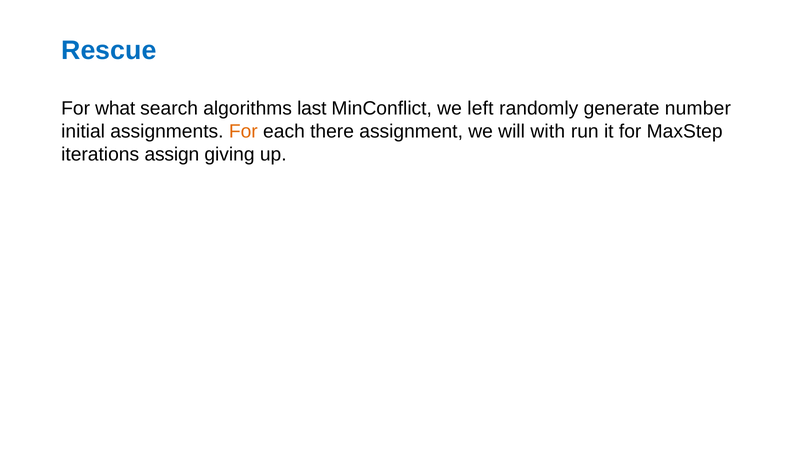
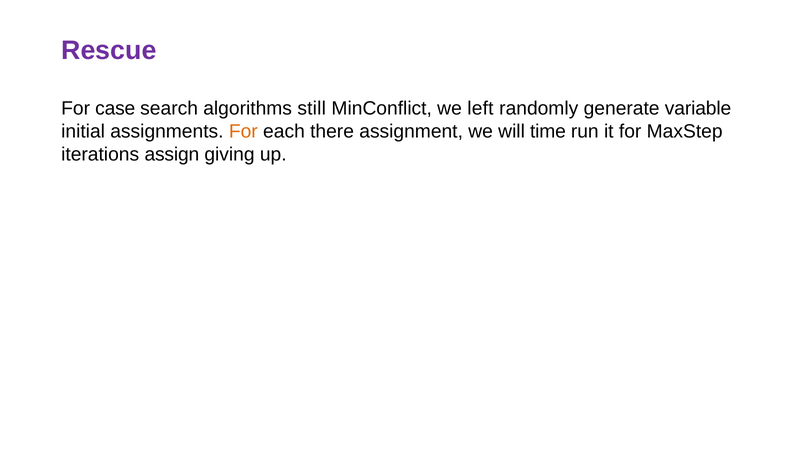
Rescue colour: blue -> purple
what: what -> case
last: last -> still
number: number -> variable
with: with -> time
